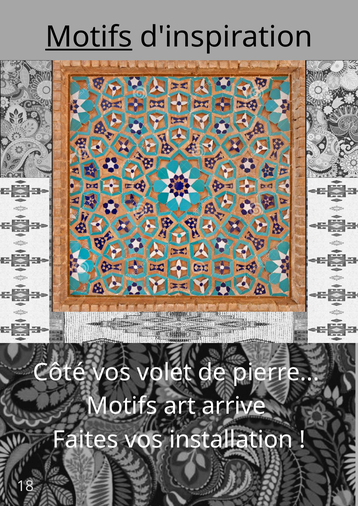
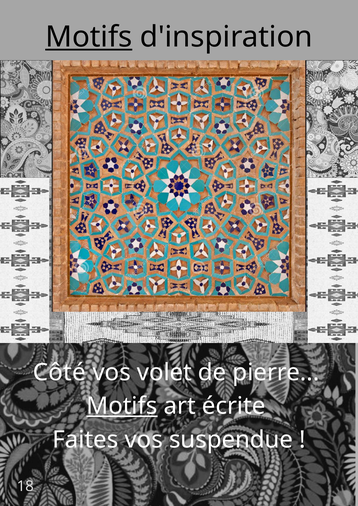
Motifs at (122, 406) underline: none -> present
arrive: arrive -> écrite
installation: installation -> suspendue
